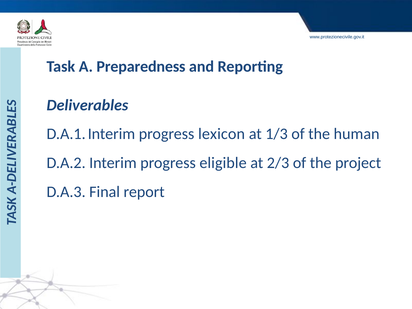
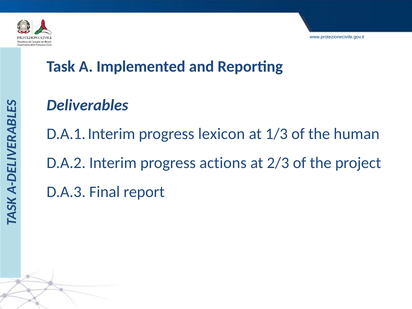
Preparedness: Preparedness -> Implemented
eligible: eligible -> actions
